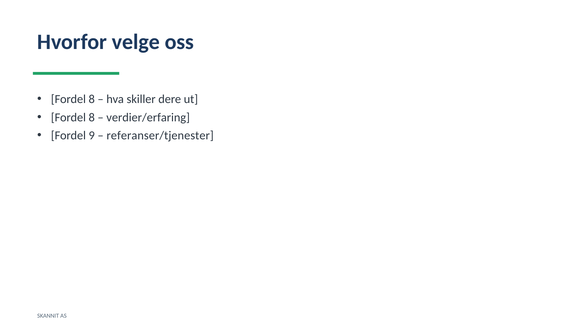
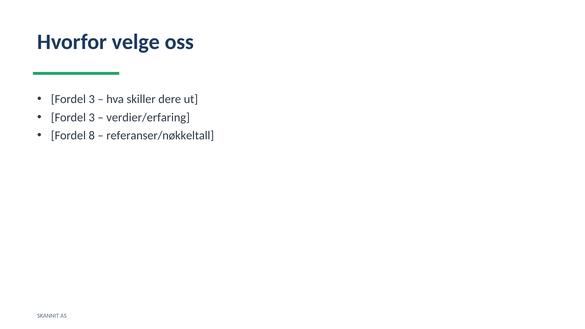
8 at (92, 99): 8 -> 3
8 at (92, 117): 8 -> 3
9: 9 -> 8
referanser/tjenester: referanser/tjenester -> referanser/nøkkeltall
